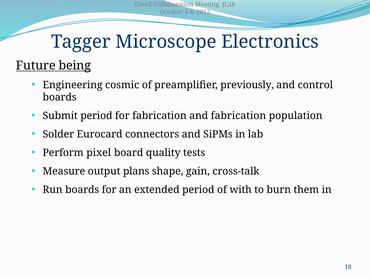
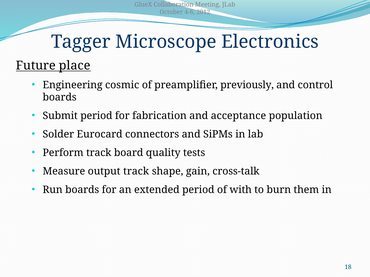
being: being -> place
and fabrication: fabrication -> acceptance
Perform pixel: pixel -> track
output plans: plans -> track
